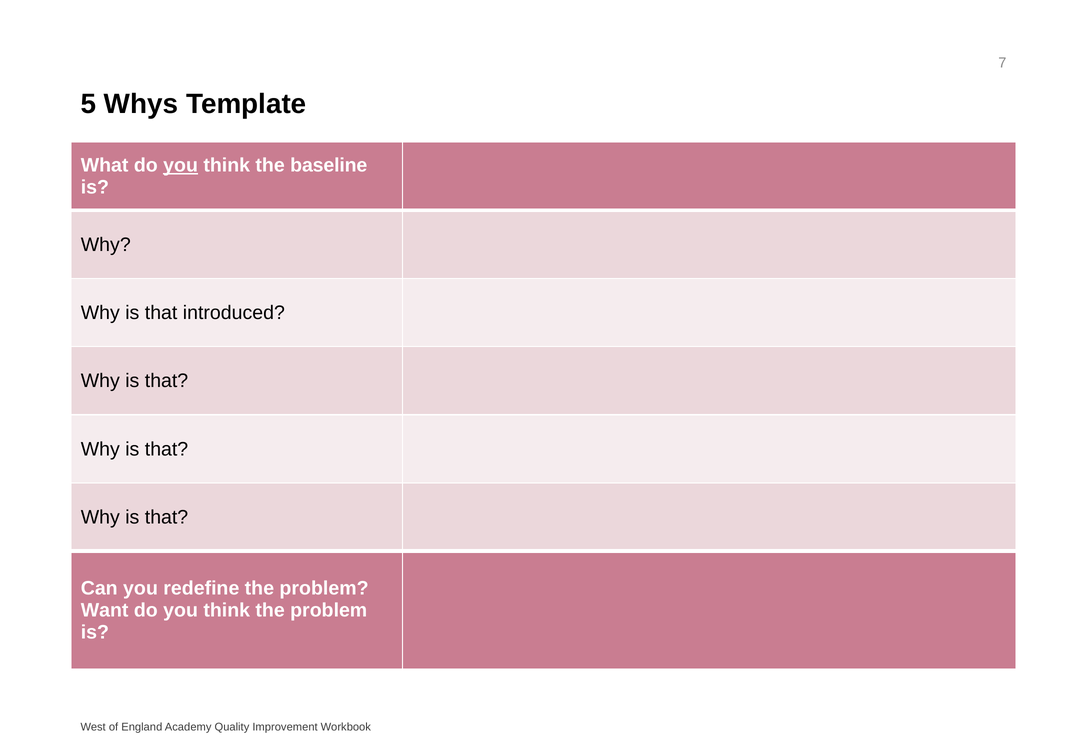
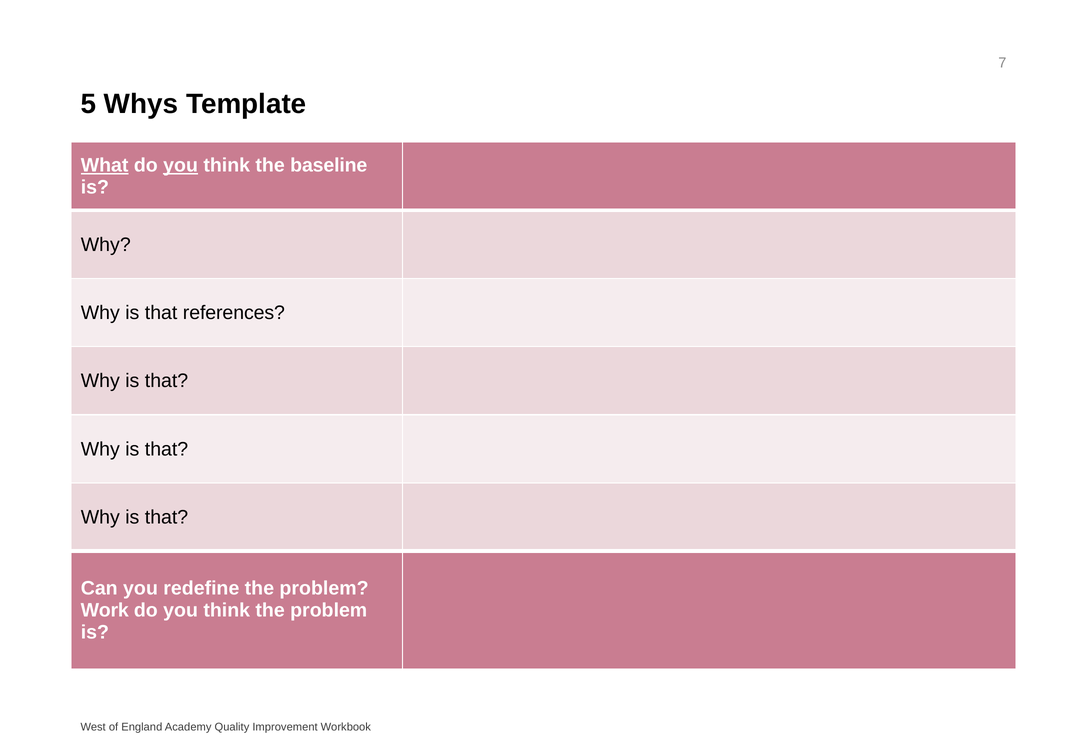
What underline: none -> present
introduced: introduced -> references
Want: Want -> Work
